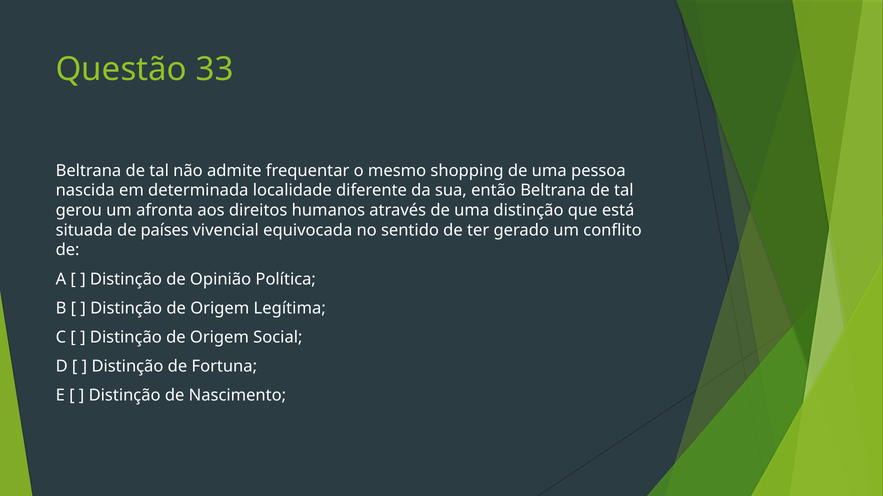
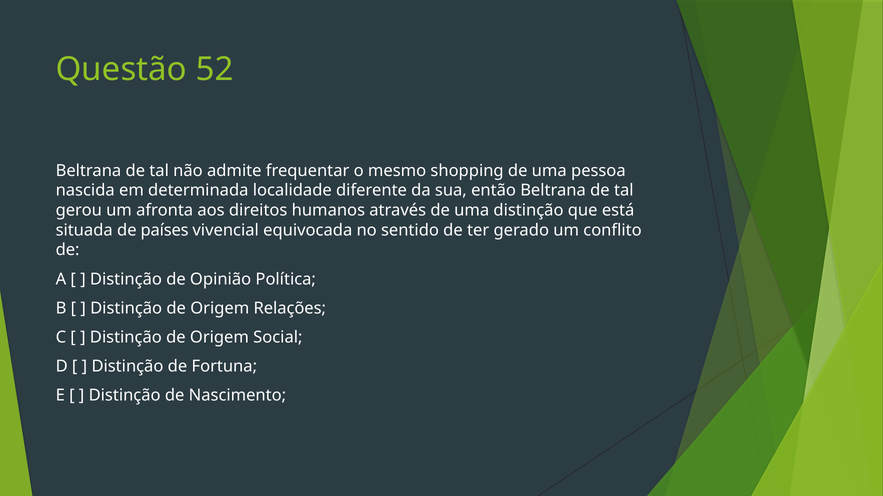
33: 33 -> 52
Legítima: Legítima -> Relações
